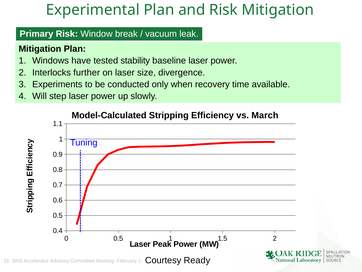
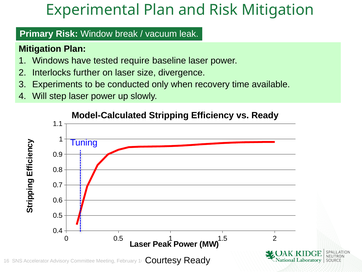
stability: stability -> require
vs March: March -> Ready
